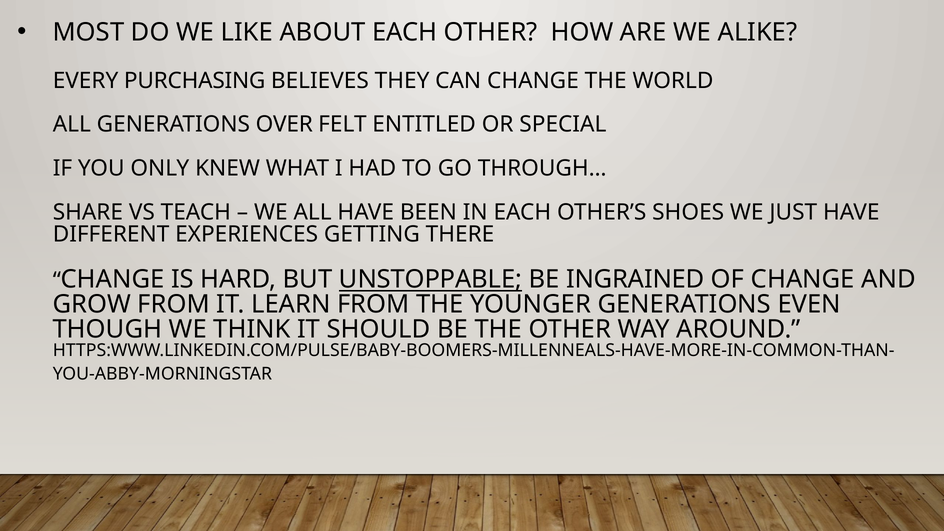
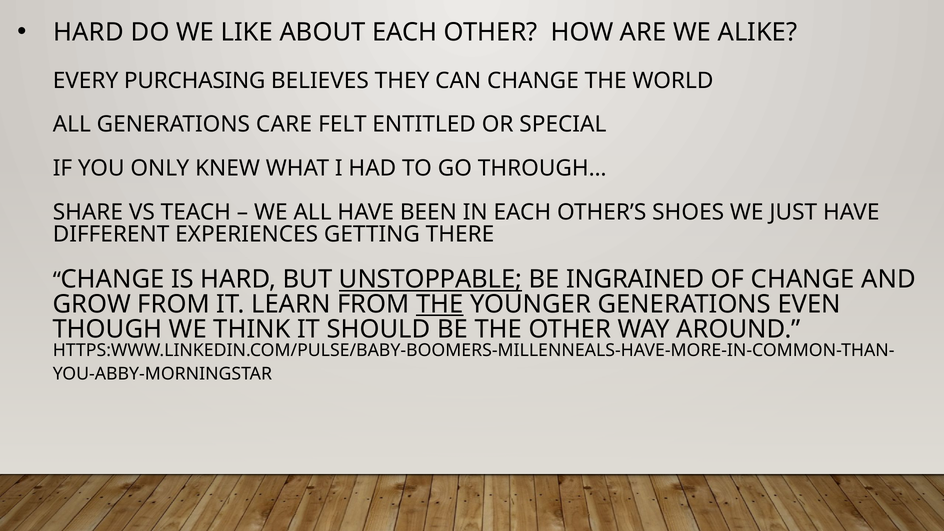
MOST at (88, 32): MOST -> HARD
OVER: OVER -> CARE
THE at (440, 304) underline: none -> present
